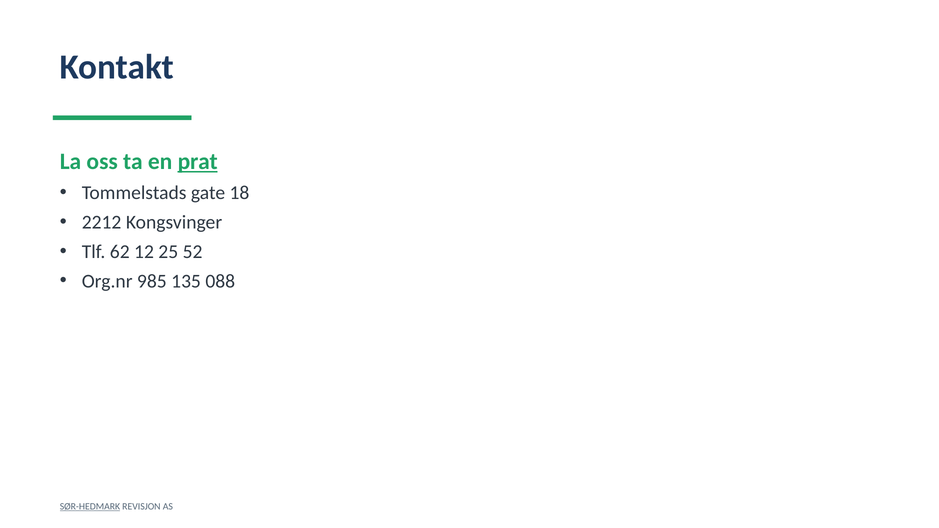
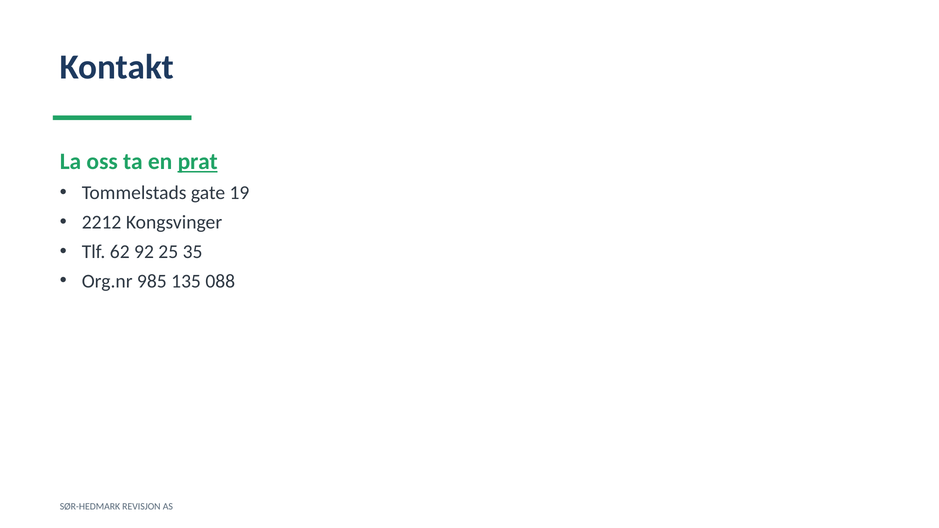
18: 18 -> 19
12: 12 -> 92
52: 52 -> 35
SØR-HEDMARK underline: present -> none
